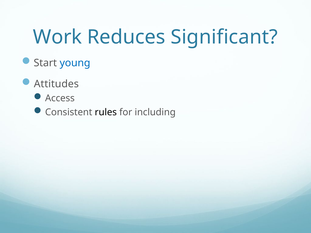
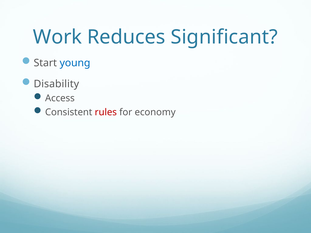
Attitudes: Attitudes -> Disability
rules colour: black -> red
including: including -> economy
